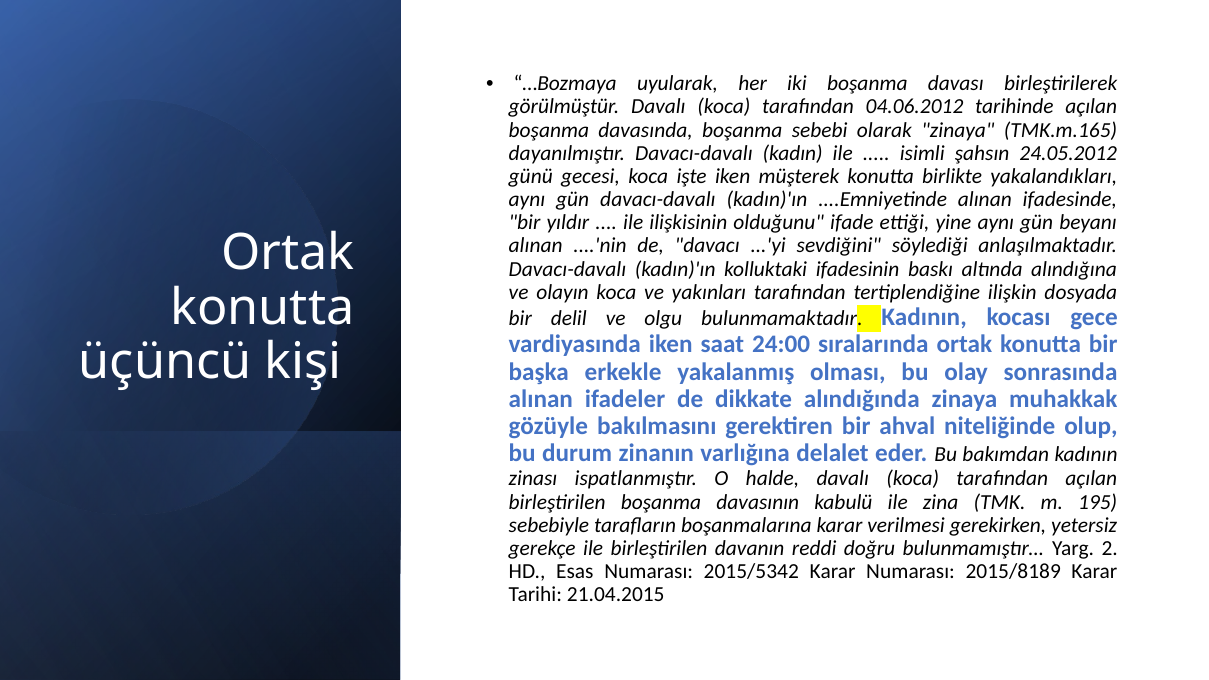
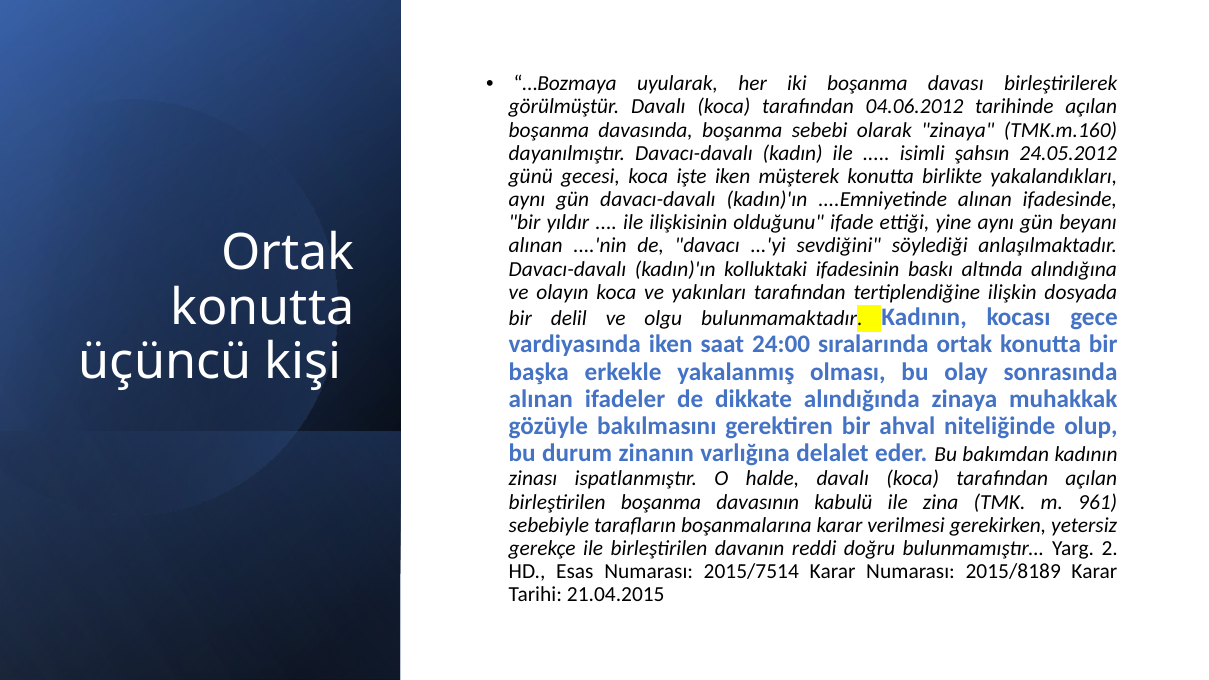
TMK.m.165: TMK.m.165 -> TMK.m.160
195: 195 -> 961
2015/5342: 2015/5342 -> 2015/7514
